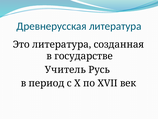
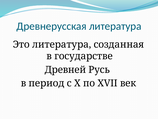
Учитель: Учитель -> Древней
